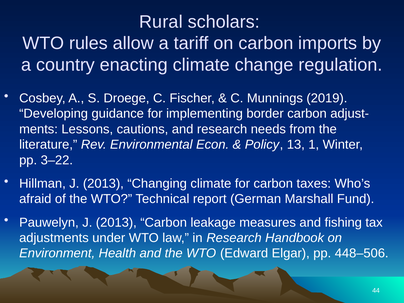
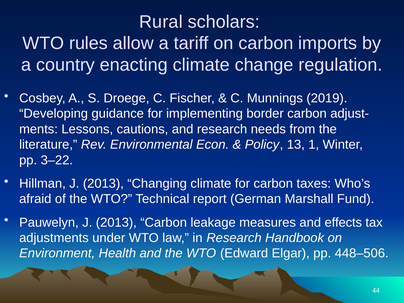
fishing: fishing -> effects
